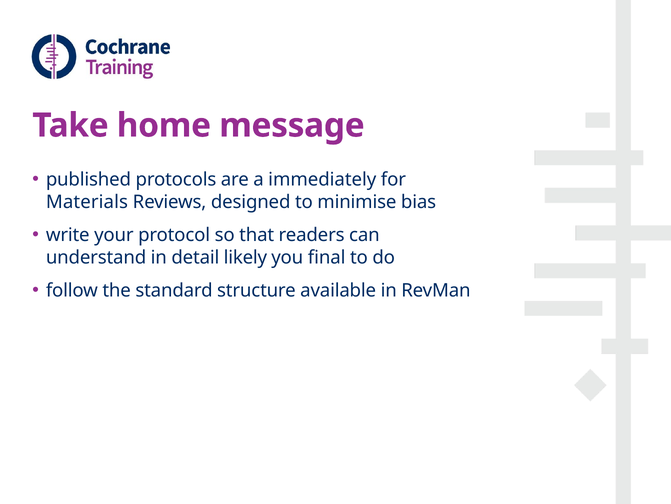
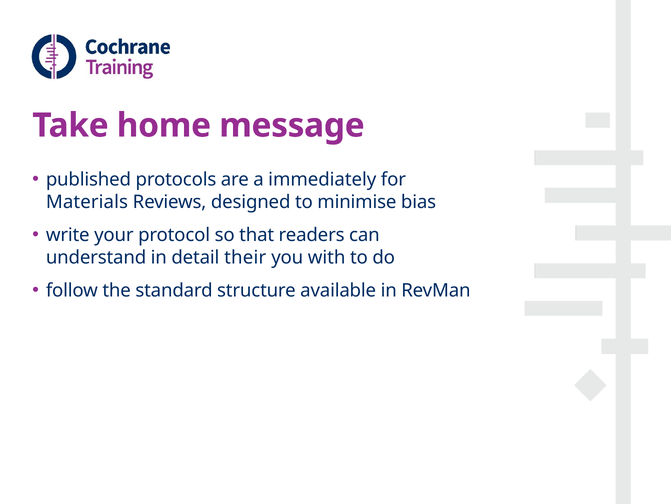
likely: likely -> their
final: final -> with
